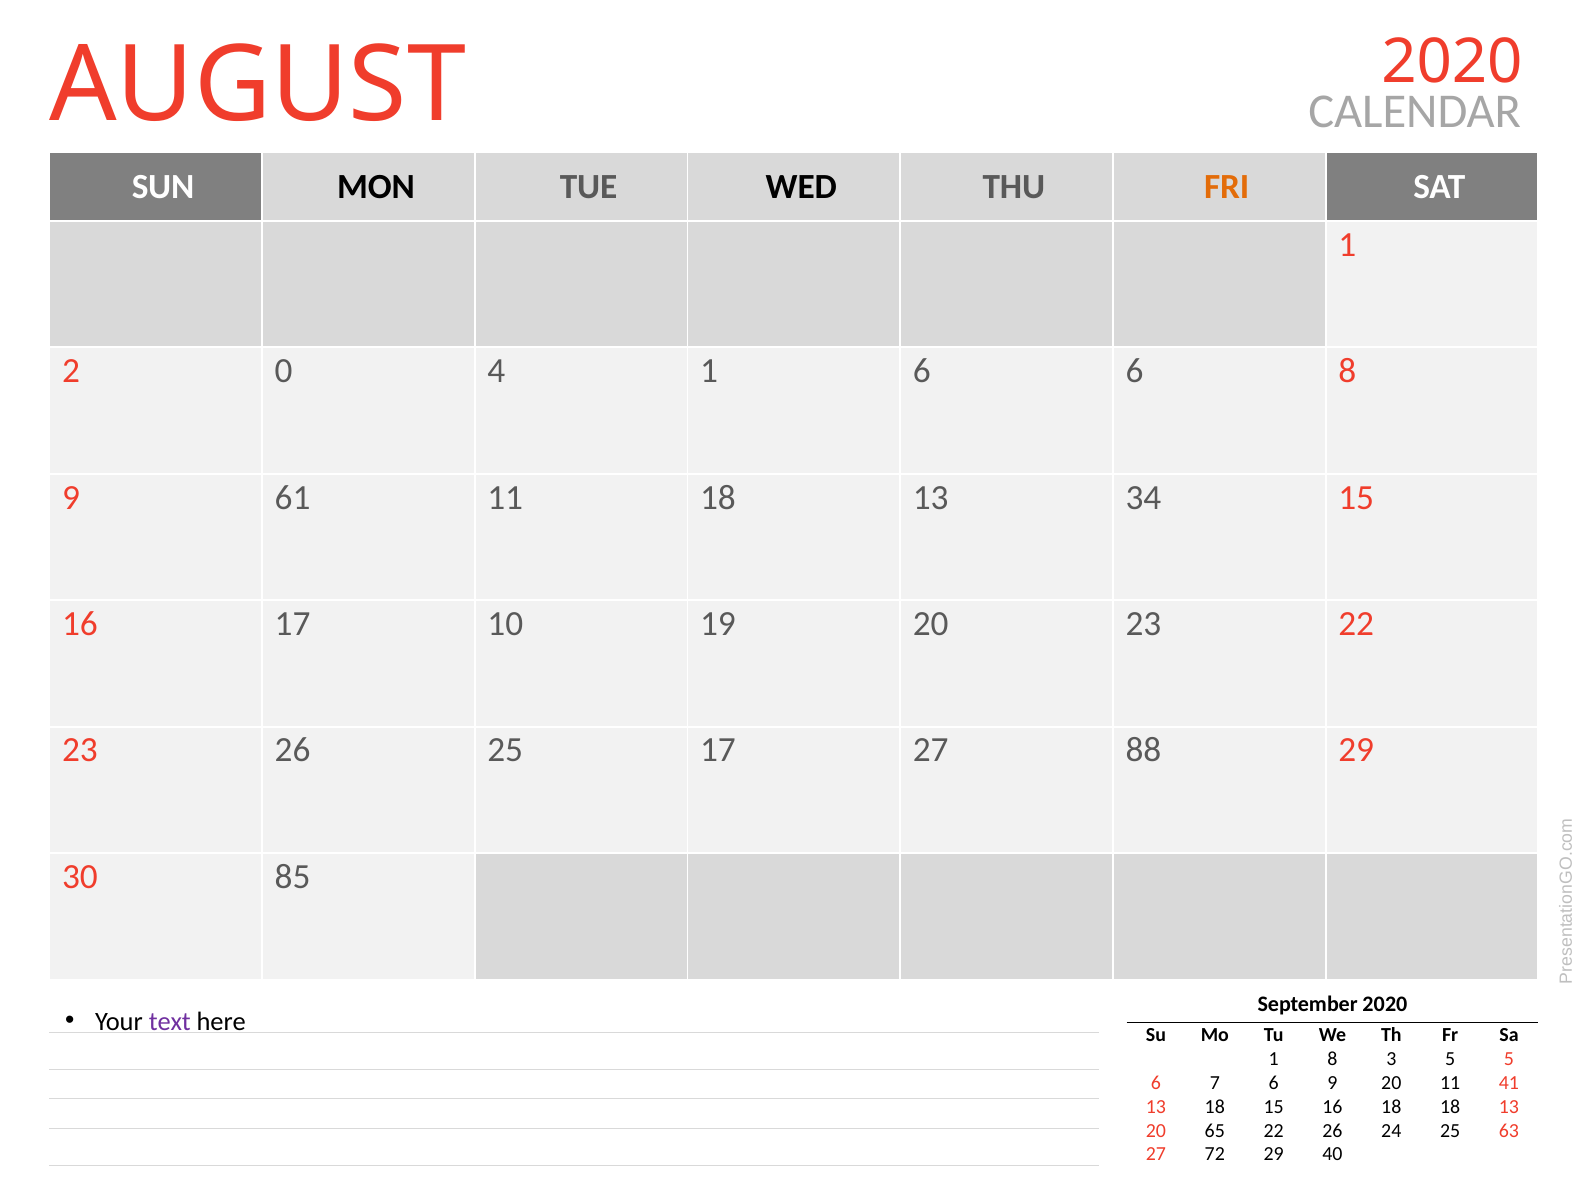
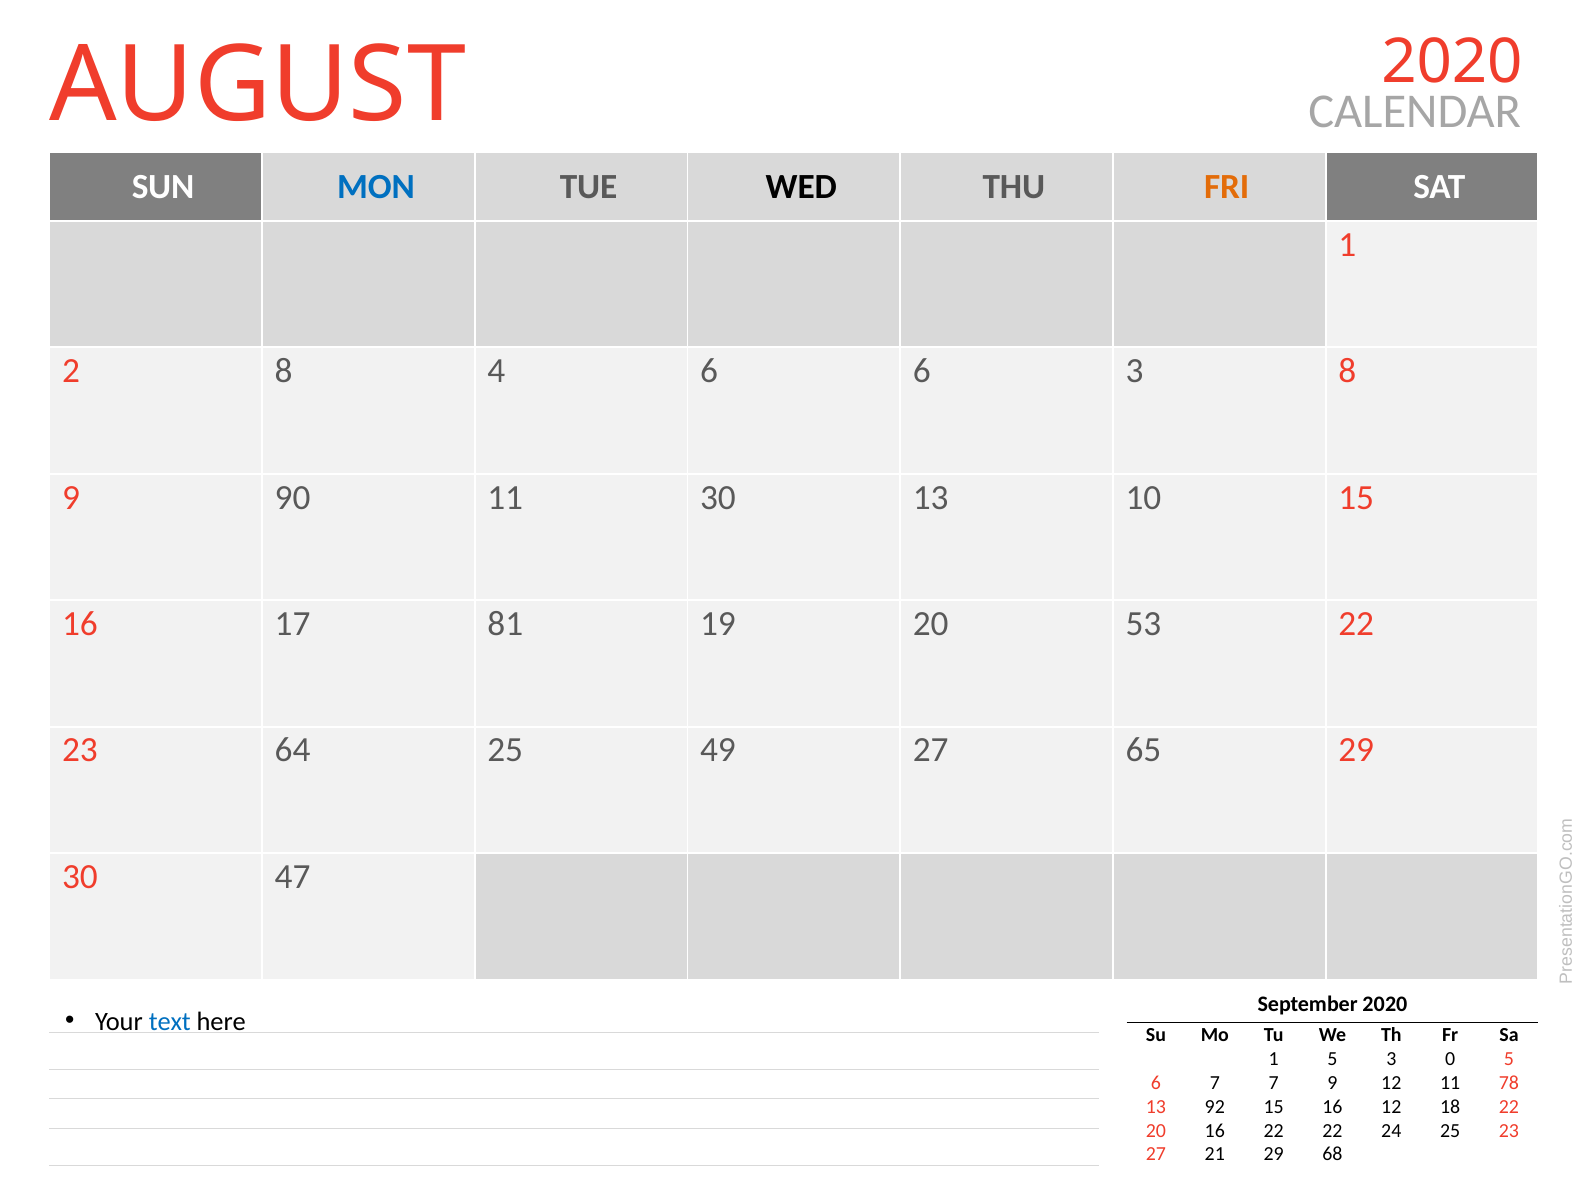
MON colour: black -> blue
2 0: 0 -> 8
4 1: 1 -> 6
6 6: 6 -> 3
61: 61 -> 90
11 18: 18 -> 30
34: 34 -> 10
10: 10 -> 81
20 23: 23 -> 53
23 26: 26 -> 64
25 17: 17 -> 49
88: 88 -> 65
85: 85 -> 47
text colour: purple -> blue
1 8: 8 -> 5
3 5: 5 -> 0
7 6: 6 -> 7
9 20: 20 -> 12
41: 41 -> 78
13 18: 18 -> 92
16 18: 18 -> 12
13 at (1509, 1106): 13 -> 22
20 65: 65 -> 16
22 26: 26 -> 22
25 63: 63 -> 23
72: 72 -> 21
40: 40 -> 68
